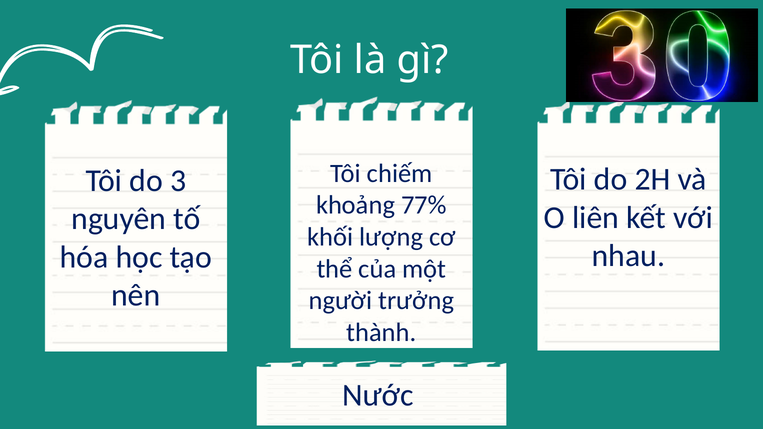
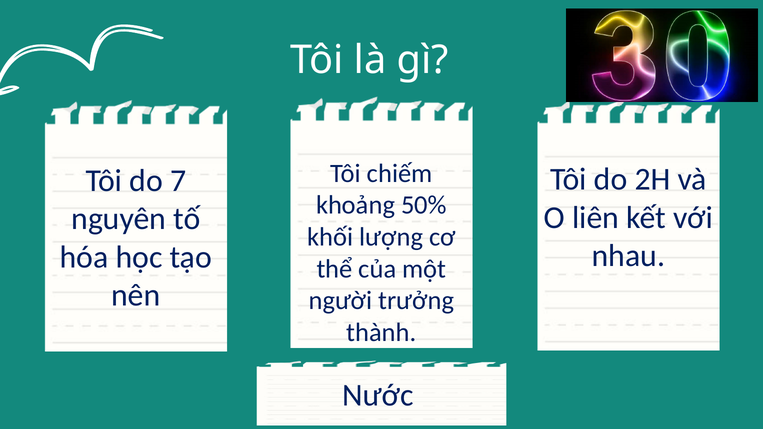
3: 3 -> 7
77%: 77% -> 50%
